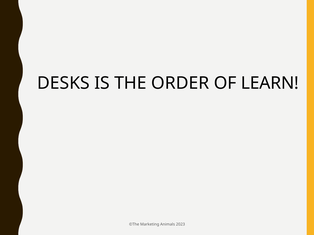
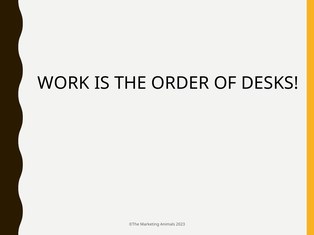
DESKS: DESKS -> WORK
LEARN: LEARN -> DESKS
